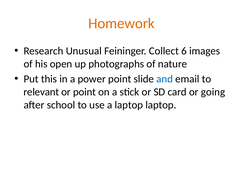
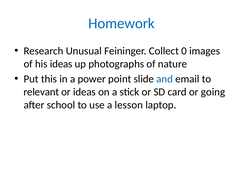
Homework colour: orange -> blue
6: 6 -> 0
his open: open -> ideas
or point: point -> ideas
a laptop: laptop -> lesson
